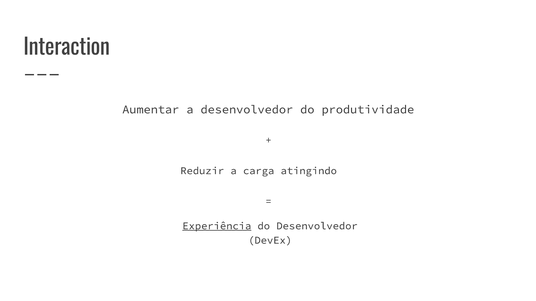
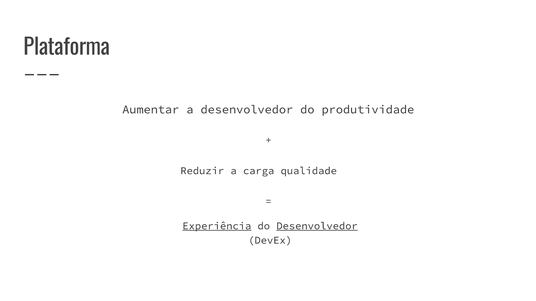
Interaction: Interaction -> Plataforma
atingindo: atingindo -> qualidade
Desenvolvedor at (317, 226) underline: none -> present
